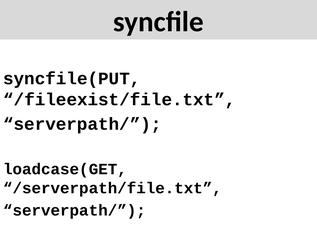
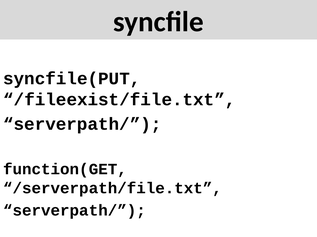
loadcase(GET: loadcase(GET -> function(GET
